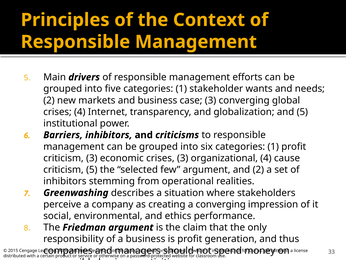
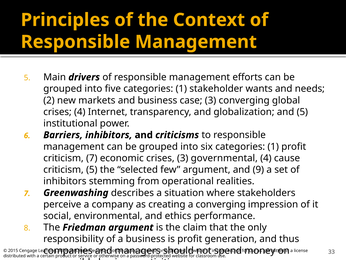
criticism 3: 3 -> 7
organizational: organizational -> governmental
and 2: 2 -> 9
